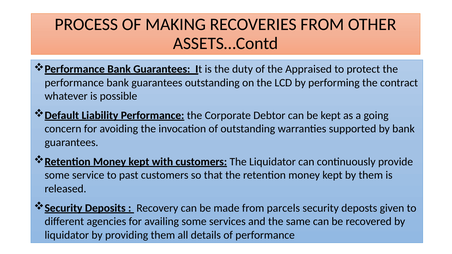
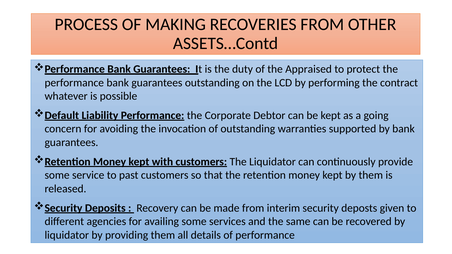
parcels: parcels -> interim
